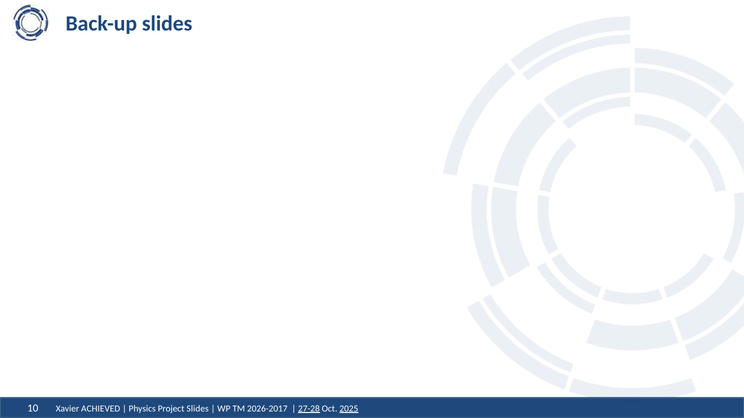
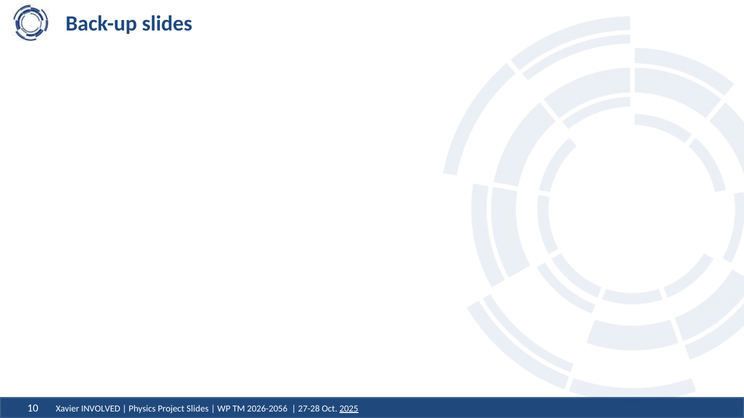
ACHIEVED: ACHIEVED -> INVOLVED
2026-2017: 2026-2017 -> 2026-2056
27-28 underline: present -> none
